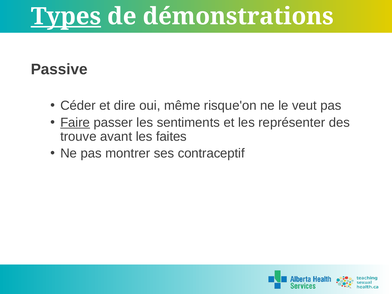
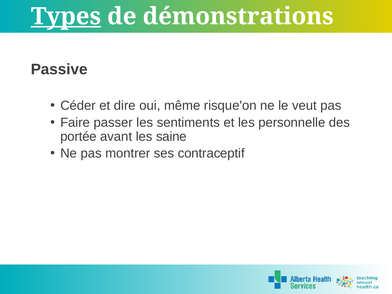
Faire underline: present -> none
représenter: représenter -> personnelle
trouve: trouve -> portée
faites: faites -> saine
